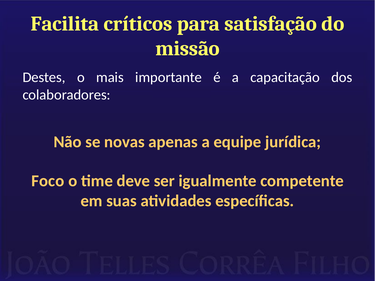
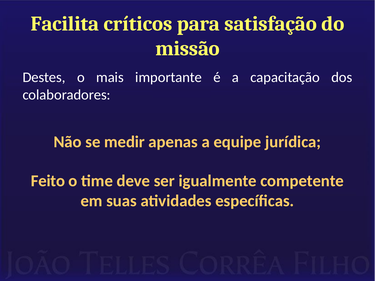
novas: novas -> medir
Foco: Foco -> Feito
